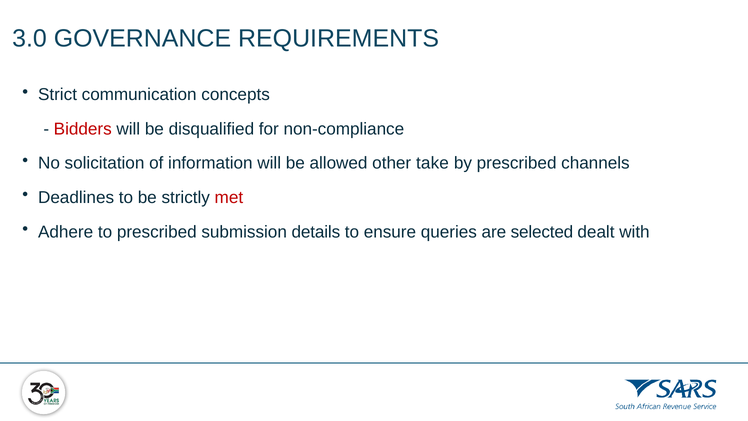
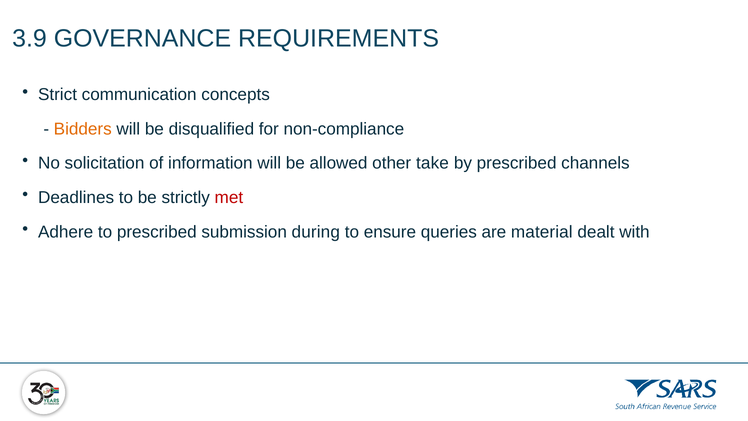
3.0: 3.0 -> 3.9
Bidders colour: red -> orange
details: details -> during
selected: selected -> material
